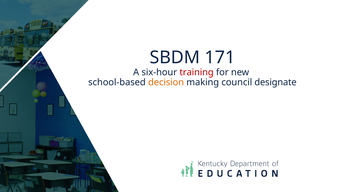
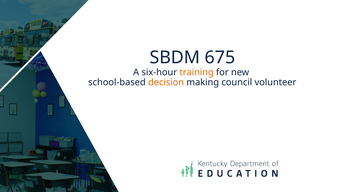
171: 171 -> 675
training colour: red -> orange
designate: designate -> volunteer
